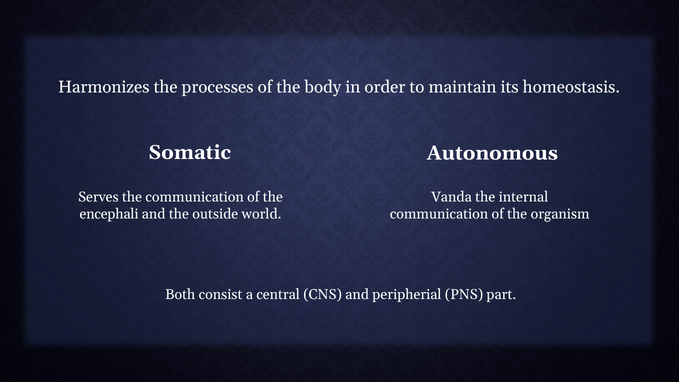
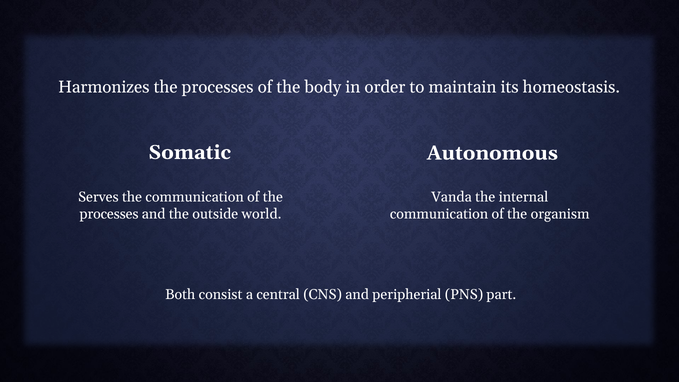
encephali at (109, 214): encephali -> processes
